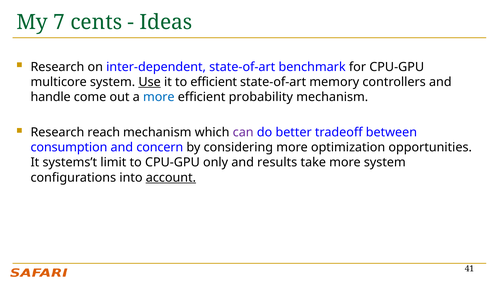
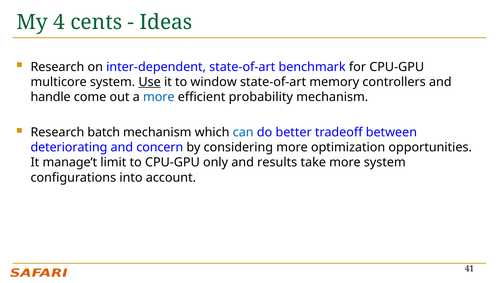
7: 7 -> 4
to efficient: efficient -> window
reach: reach -> batch
can colour: purple -> blue
consumption: consumption -> deteriorating
systems’t: systems’t -> manage’t
account underline: present -> none
